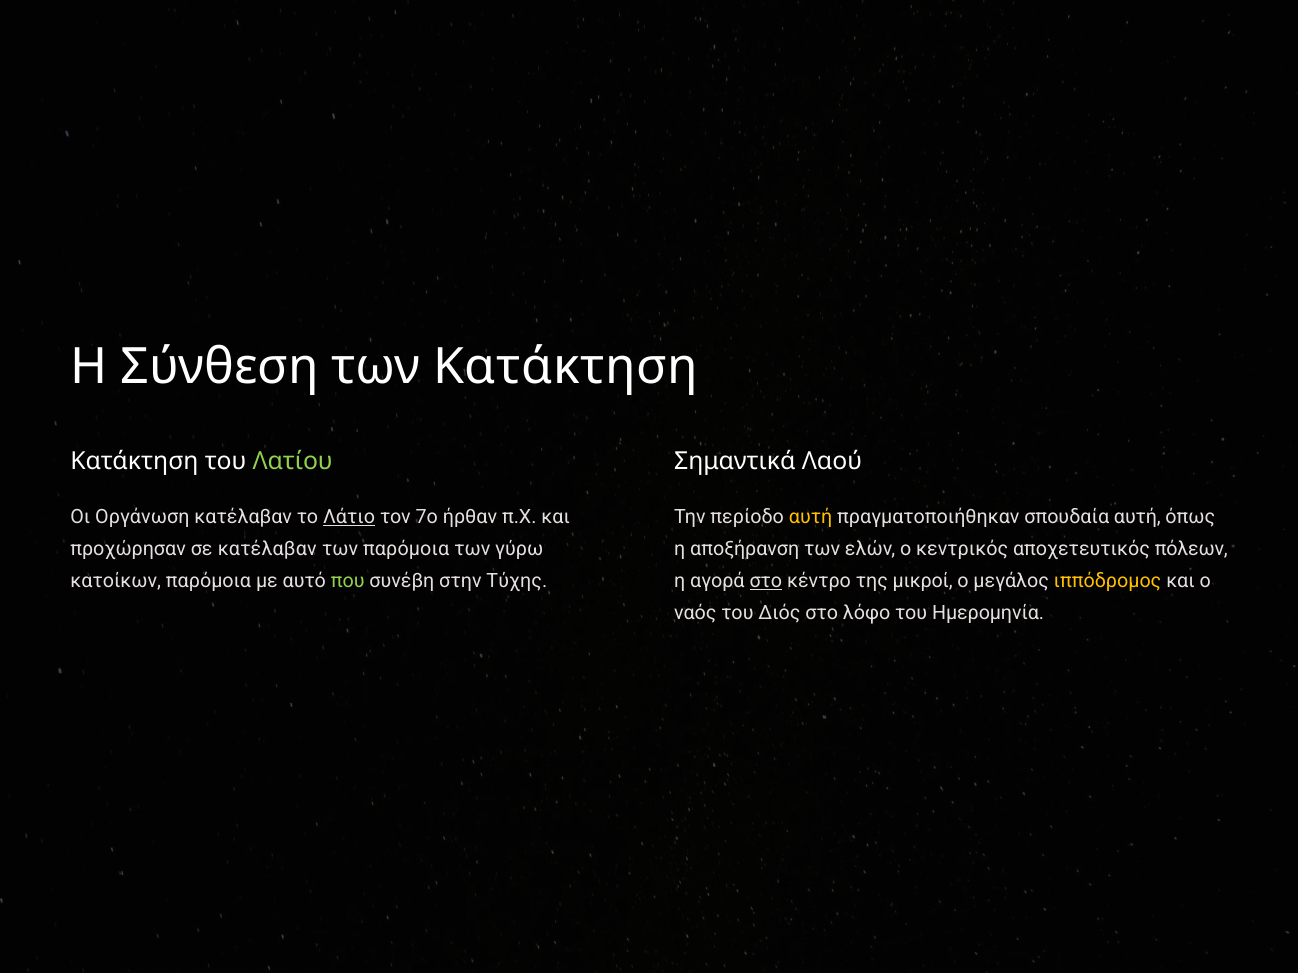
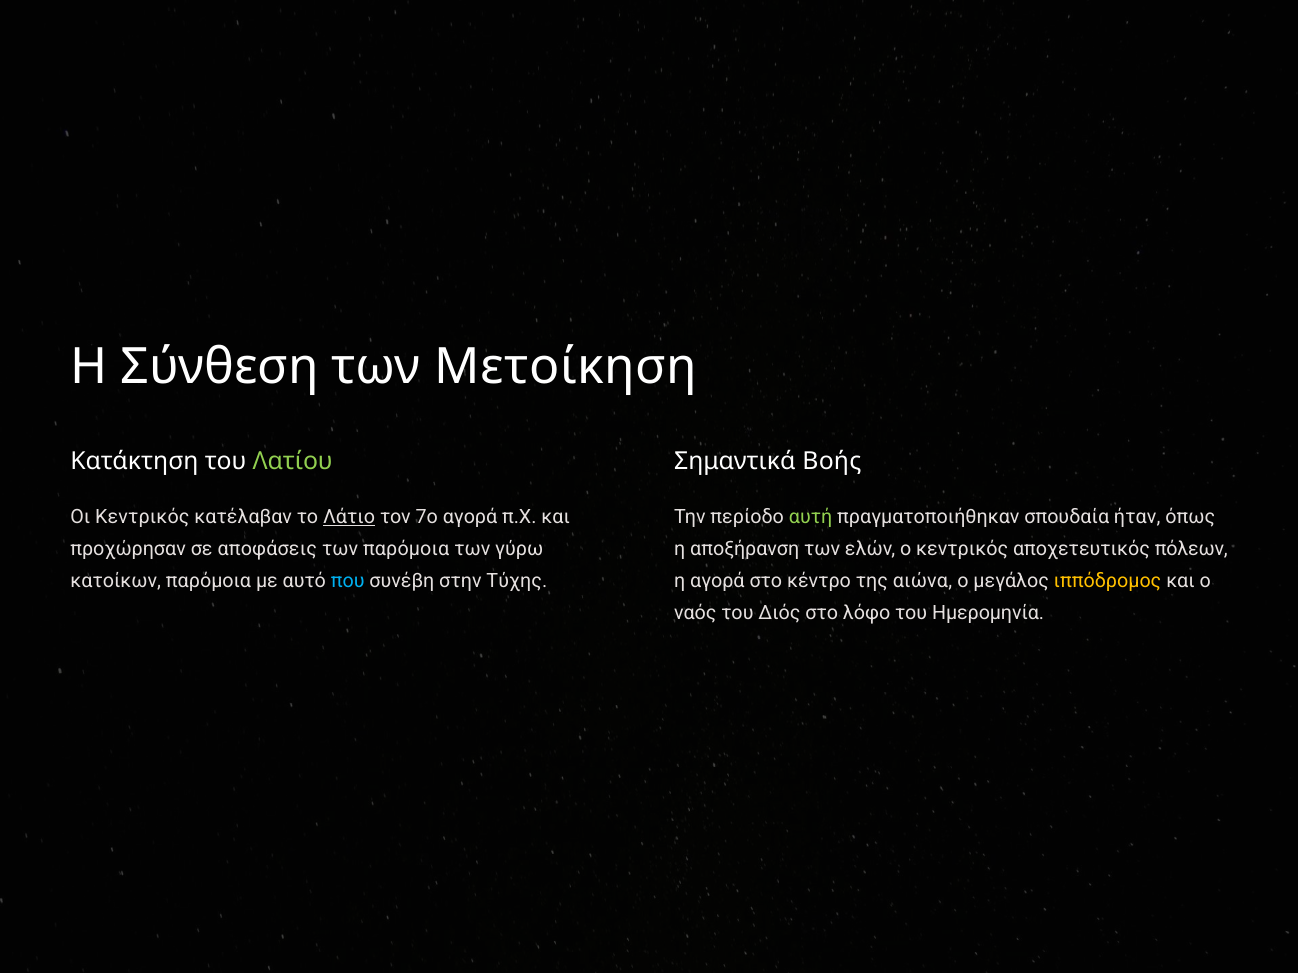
των Κατάκτηση: Κατάκτηση -> Μετοίκηση
Λαού: Λαού -> Βοής
Οι Οργάνωση: Οργάνωση -> Κεντρικός
7ο ήρθαν: ήρθαν -> αγορά
αυτή at (811, 517) colour: yellow -> light green
σπουδαία αυτή: αυτή -> ήταν
σε κατέλαβαν: κατέλαβαν -> αποφάσεις
που colour: light green -> light blue
στο at (766, 581) underline: present -> none
μικροί: μικροί -> αιώνα
